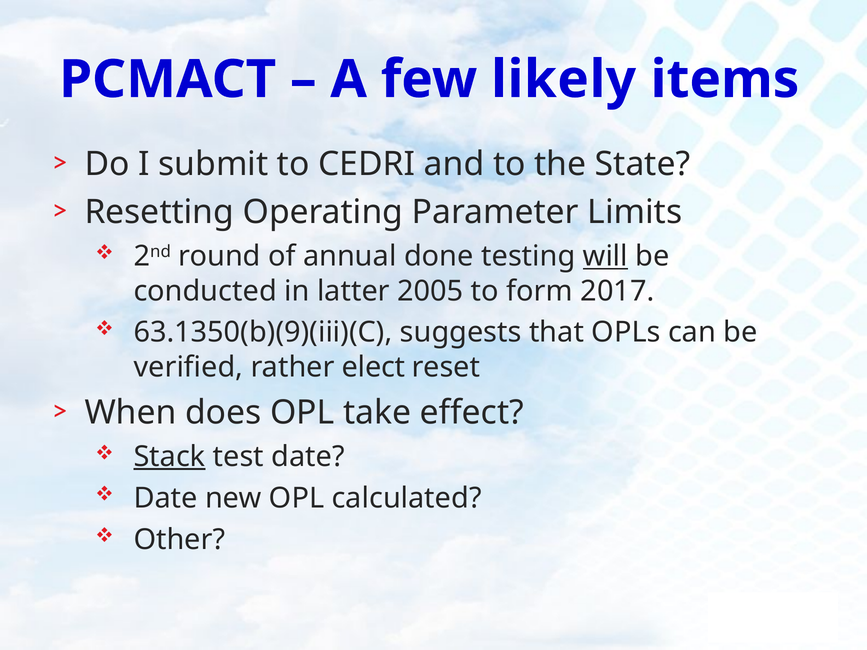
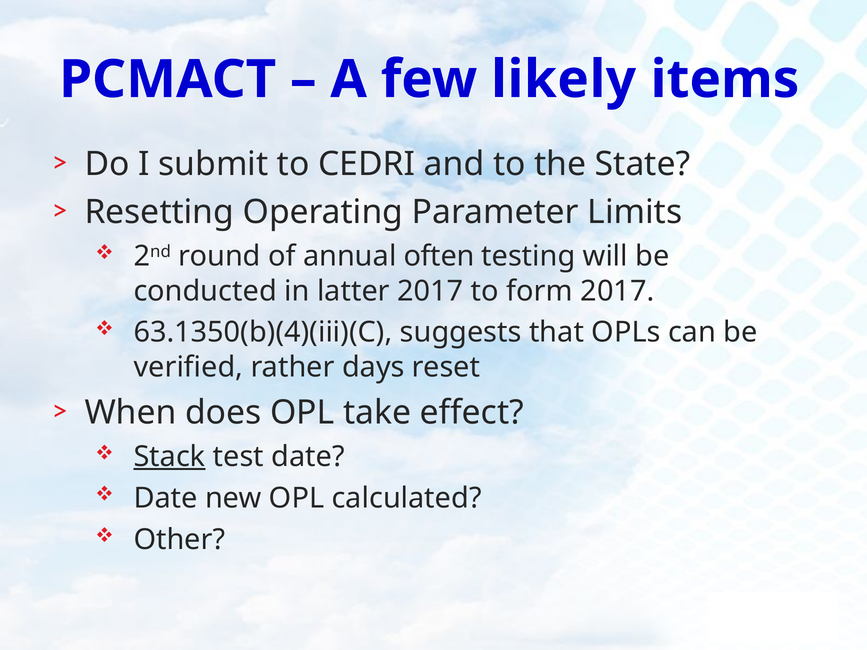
done: done -> often
will underline: present -> none
latter 2005: 2005 -> 2017
63.1350(b)(9)(iii)(C: 63.1350(b)(9)(iii)(C -> 63.1350(b)(4)(iii)(C
elect: elect -> days
